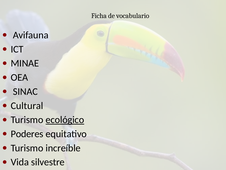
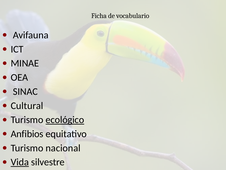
Poderes: Poderes -> Anfibios
increíble: increíble -> nacional
Vida underline: none -> present
